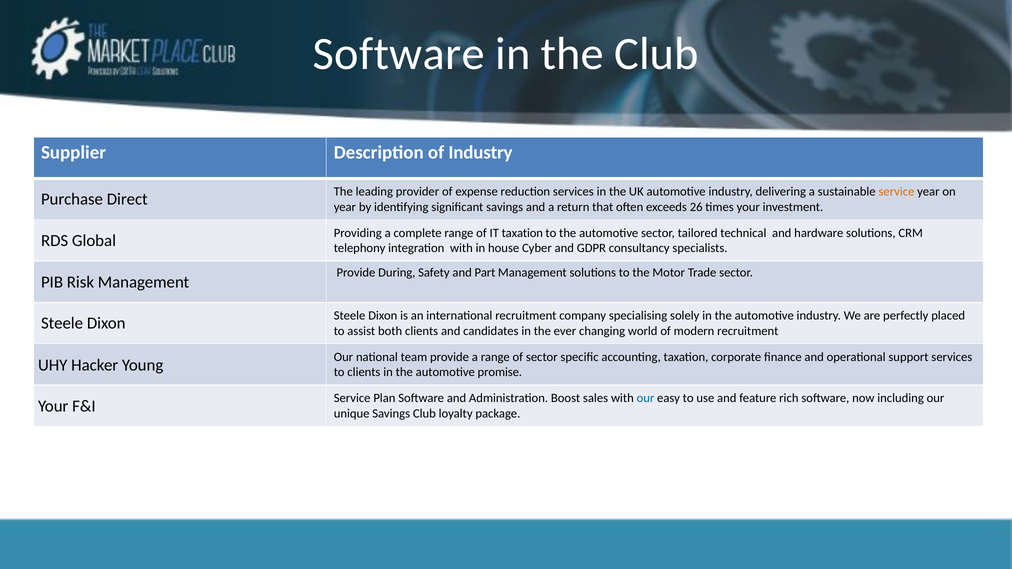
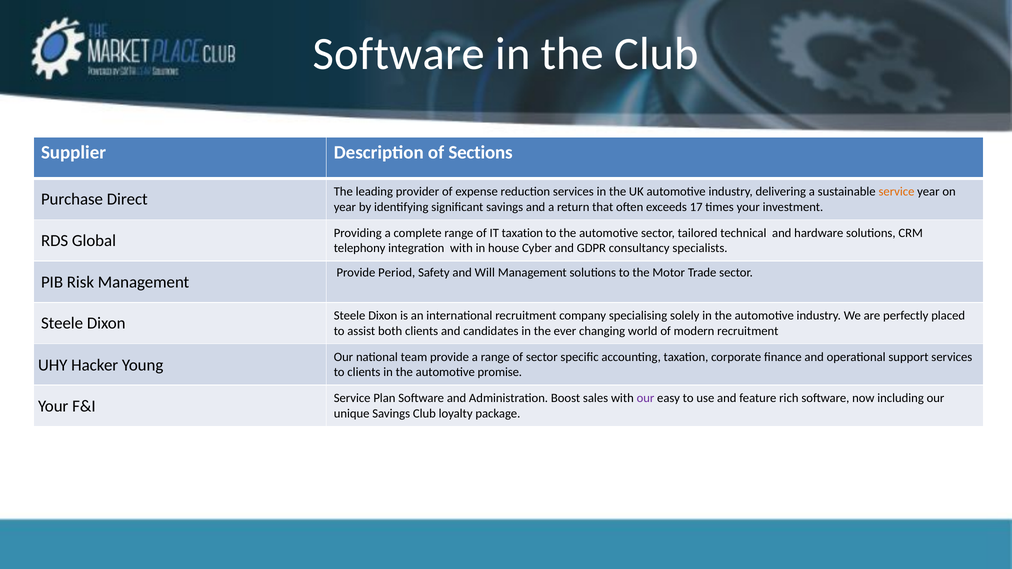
of Industry: Industry -> Sections
26: 26 -> 17
During: During -> Period
Part: Part -> Will
our at (645, 398) colour: blue -> purple
